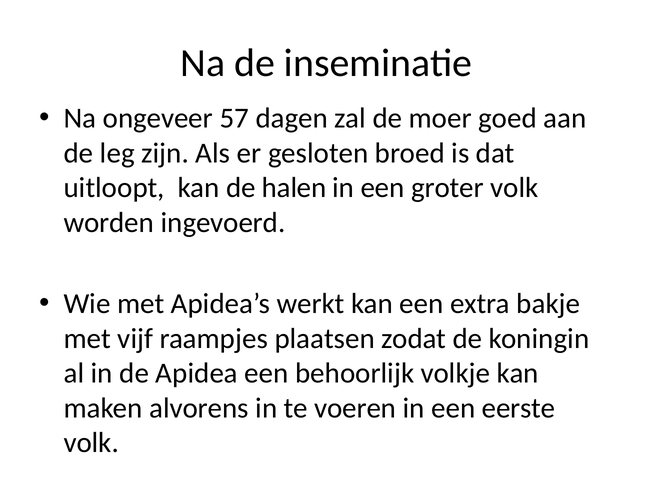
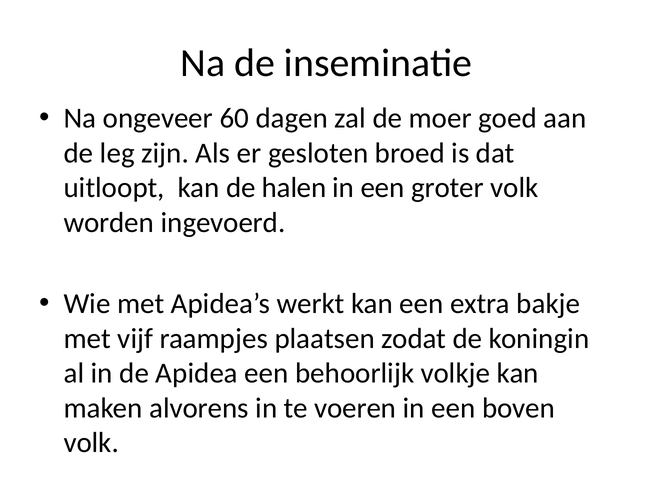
57: 57 -> 60
eerste: eerste -> boven
